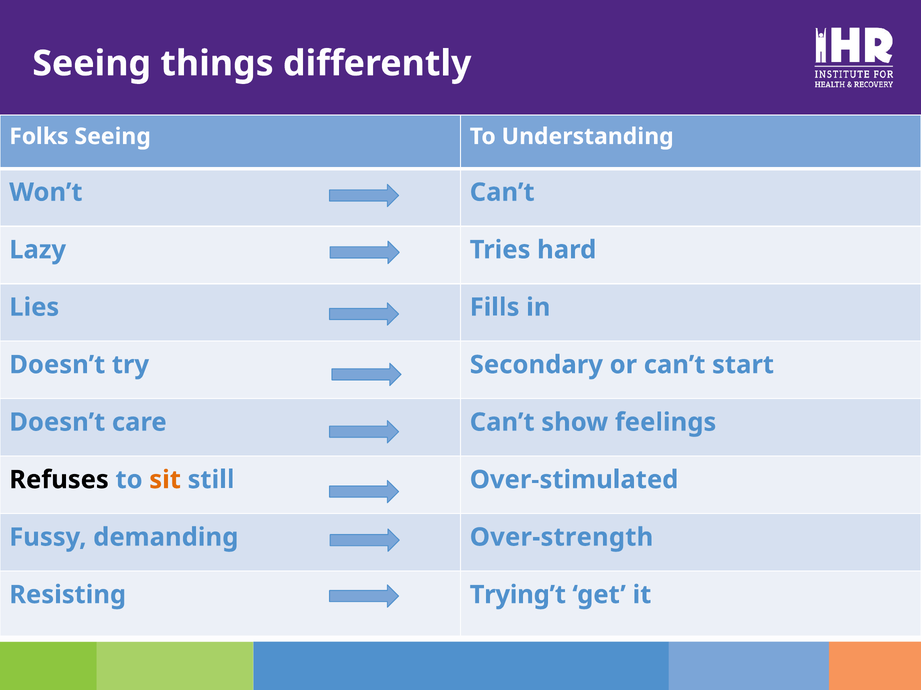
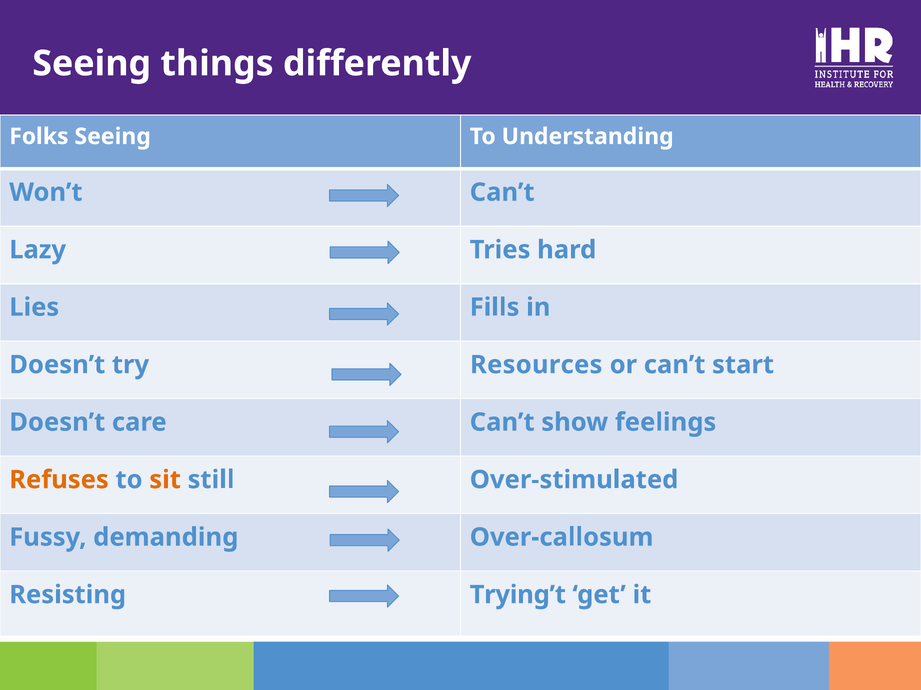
Secondary: Secondary -> Resources
Refuses colour: black -> orange
Over-strength: Over-strength -> Over-callosum
